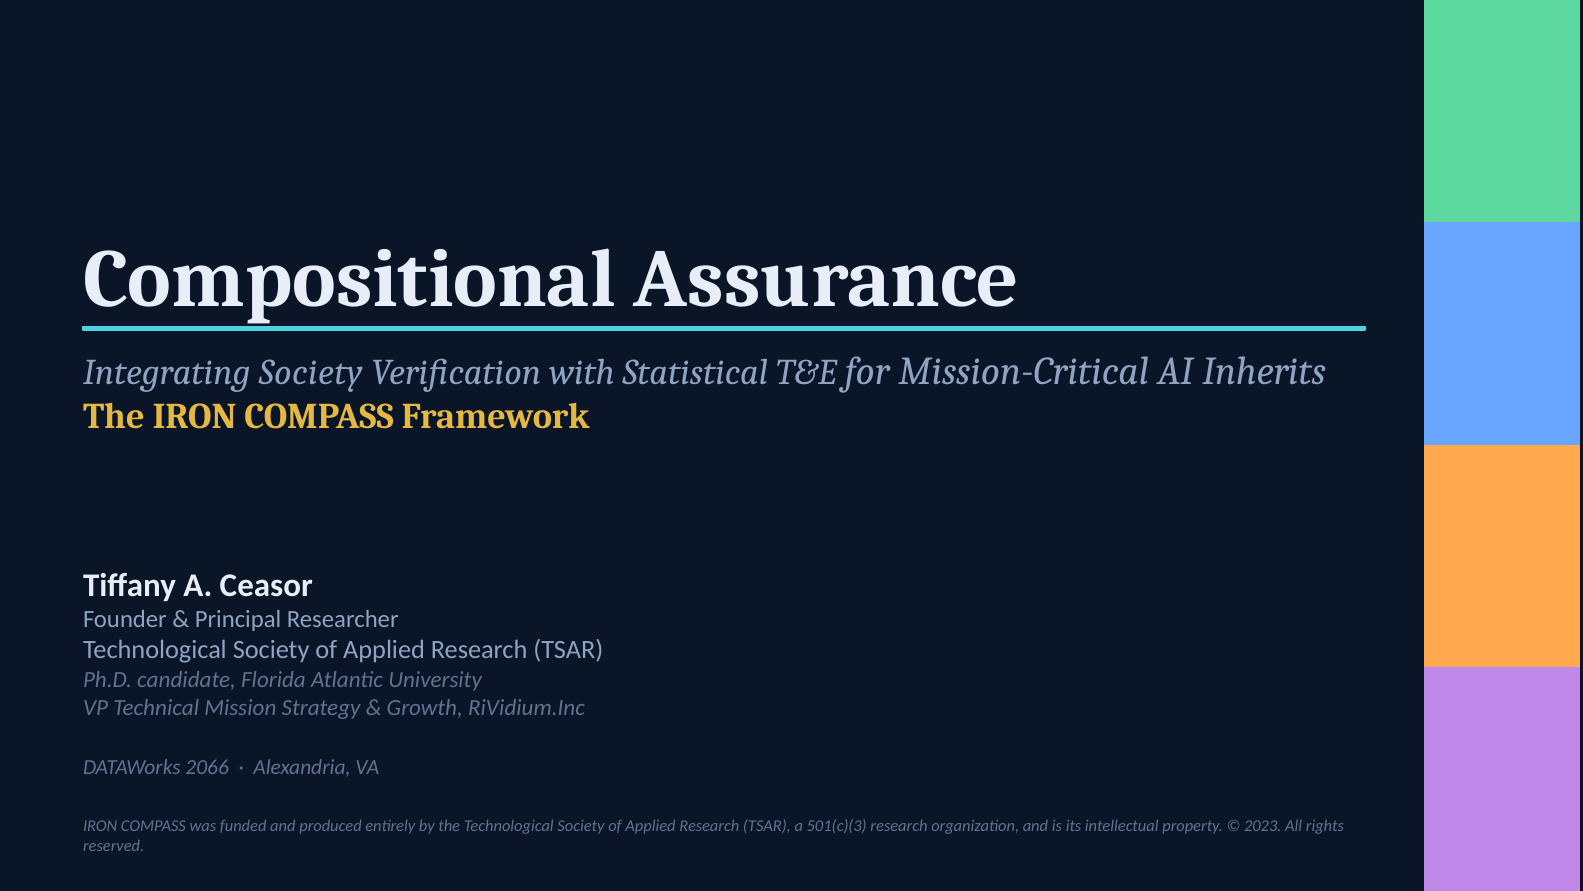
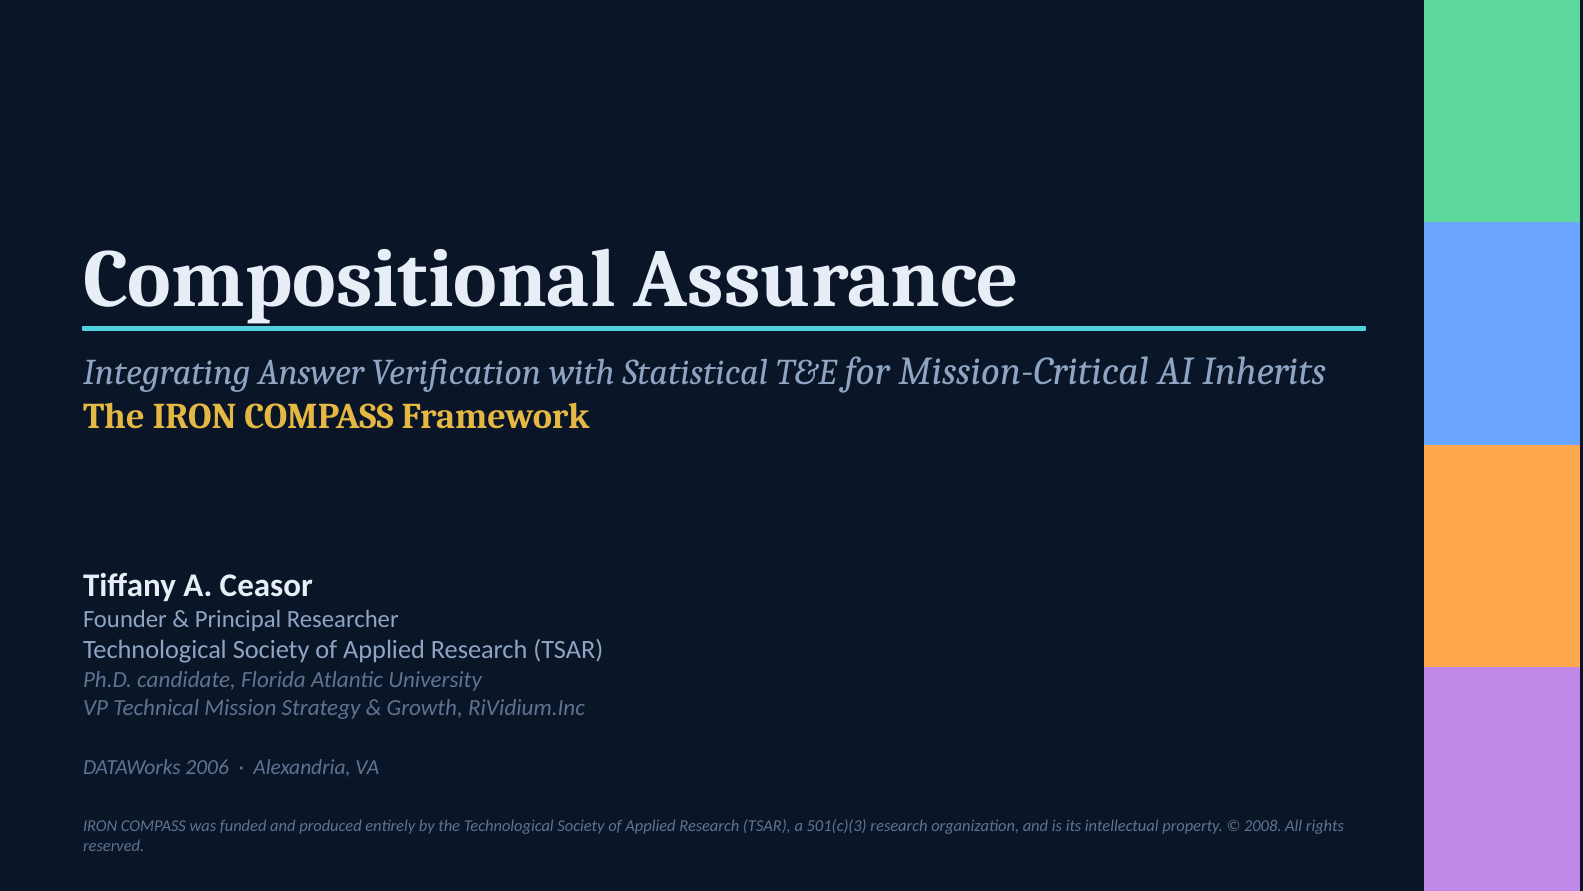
Integrating Society: Society -> Answer
2066: 2066 -> 2006
2023: 2023 -> 2008
